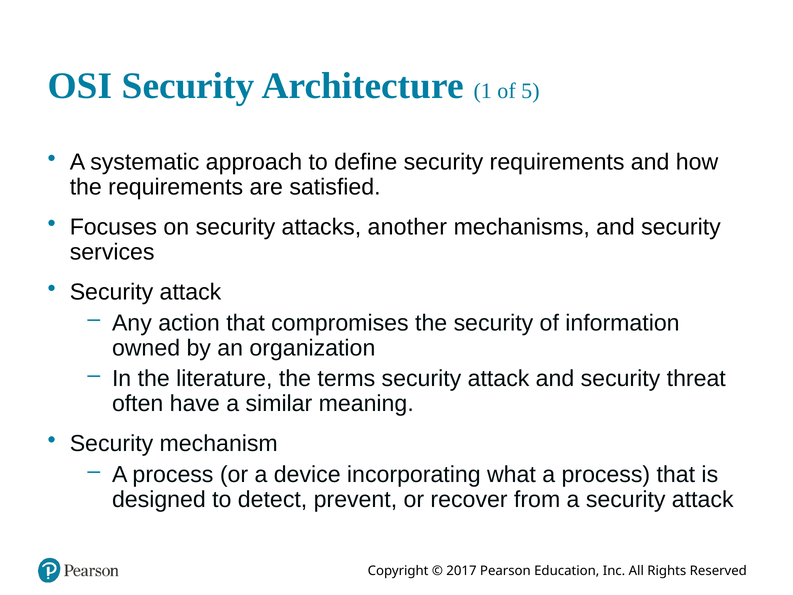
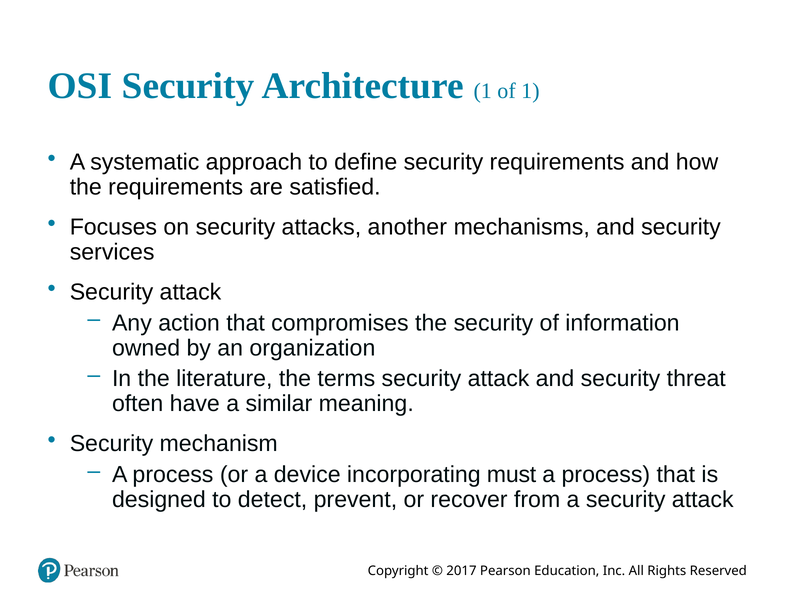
of 5: 5 -> 1
what: what -> must
